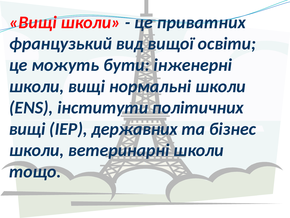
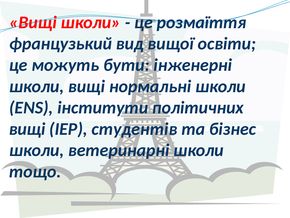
приватних: приватних -> розмаїття
державних: державних -> студентів
